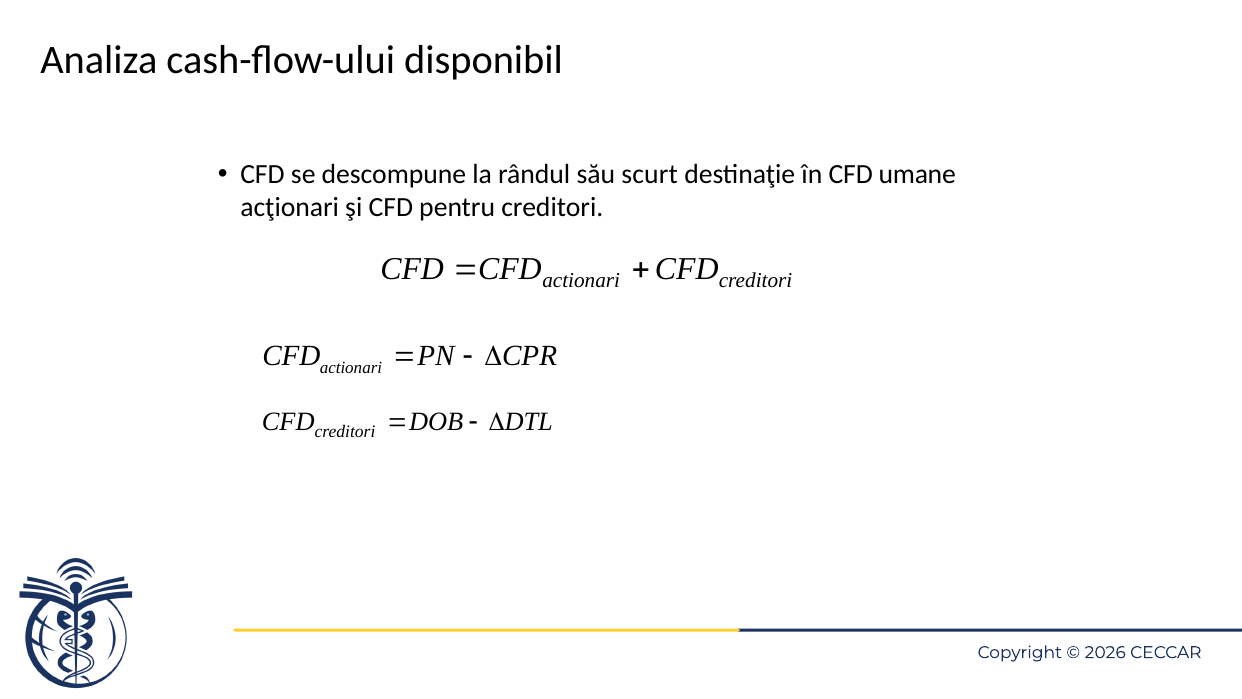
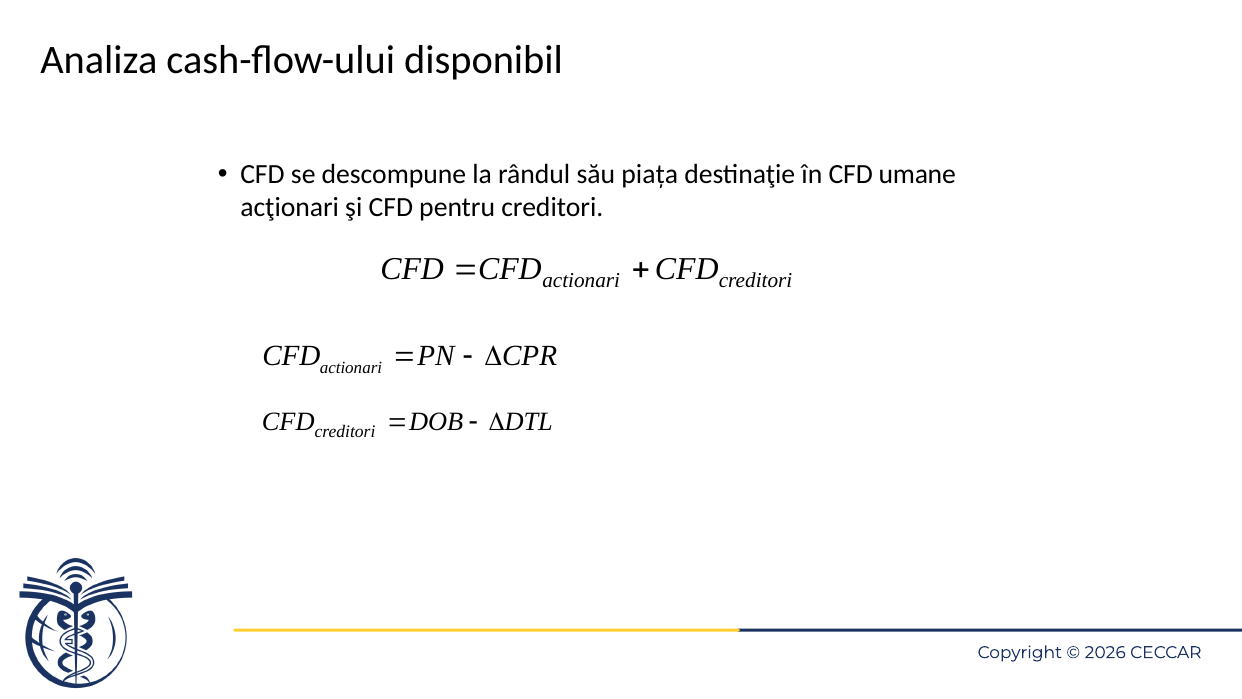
scurt: scurt -> piața
